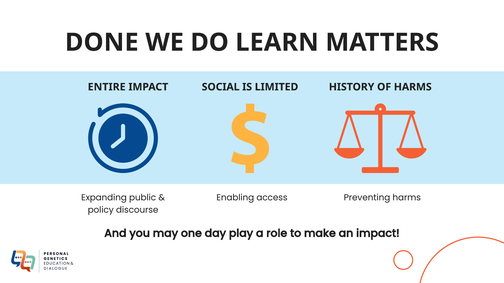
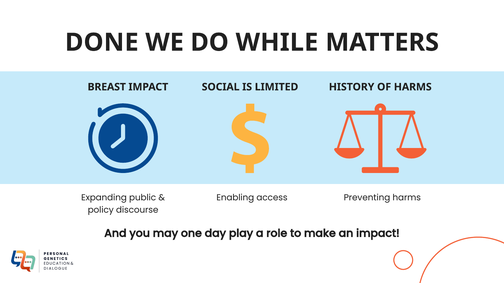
LEARN: LEARN -> WHILE
ENTIRE: ENTIRE -> BREAST
